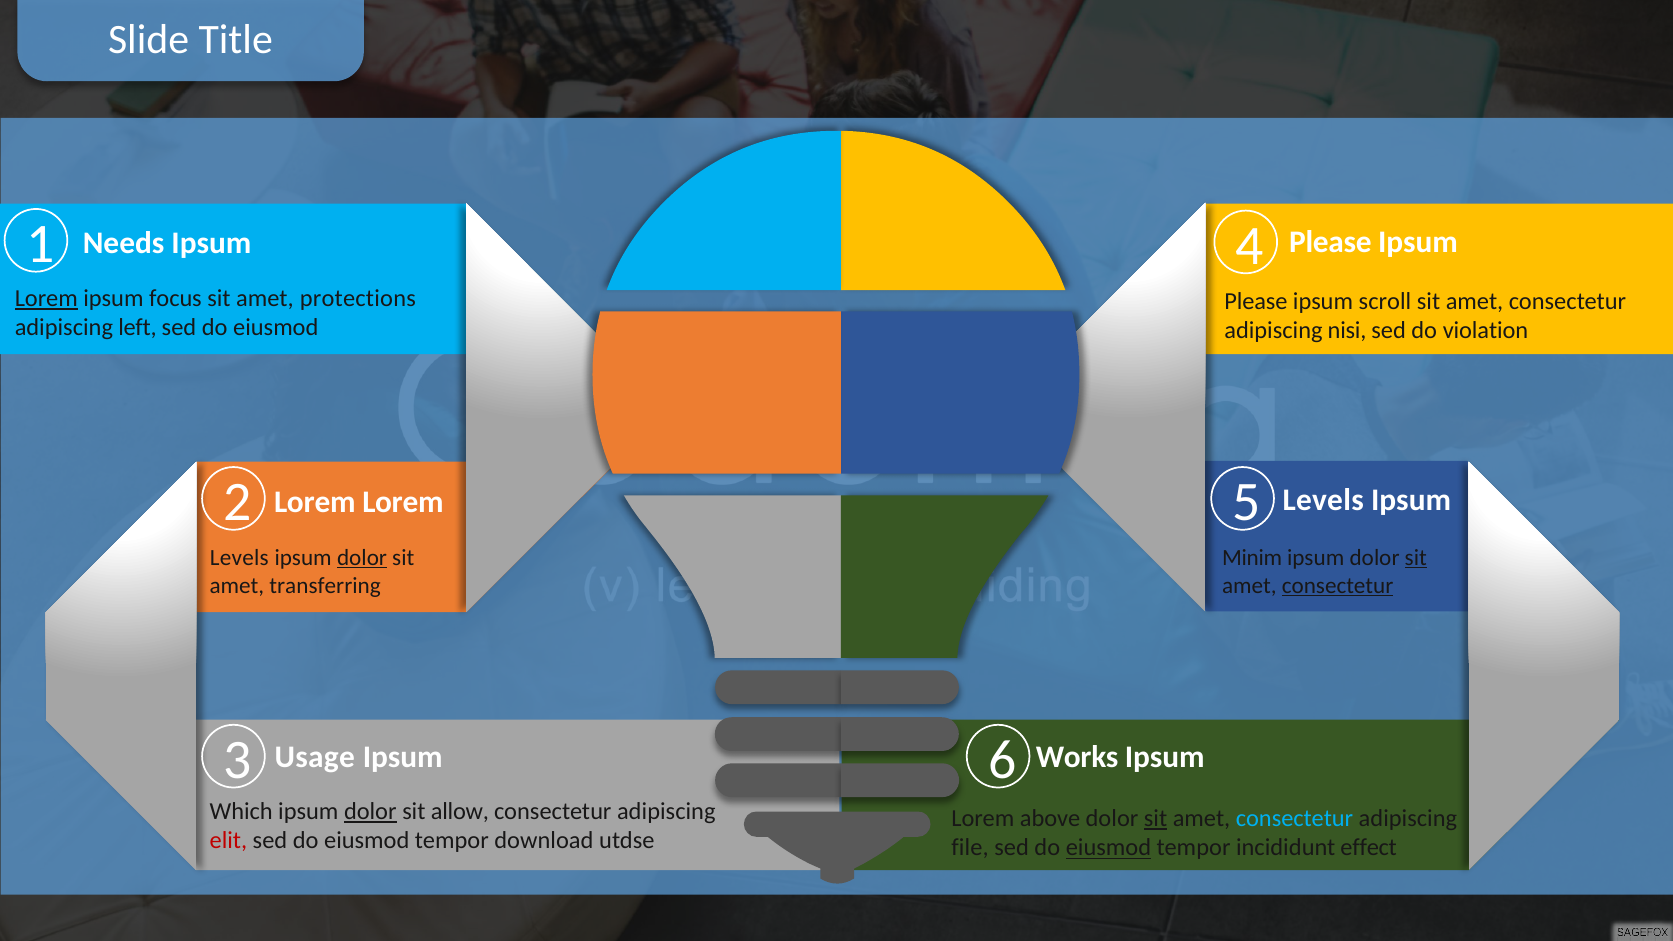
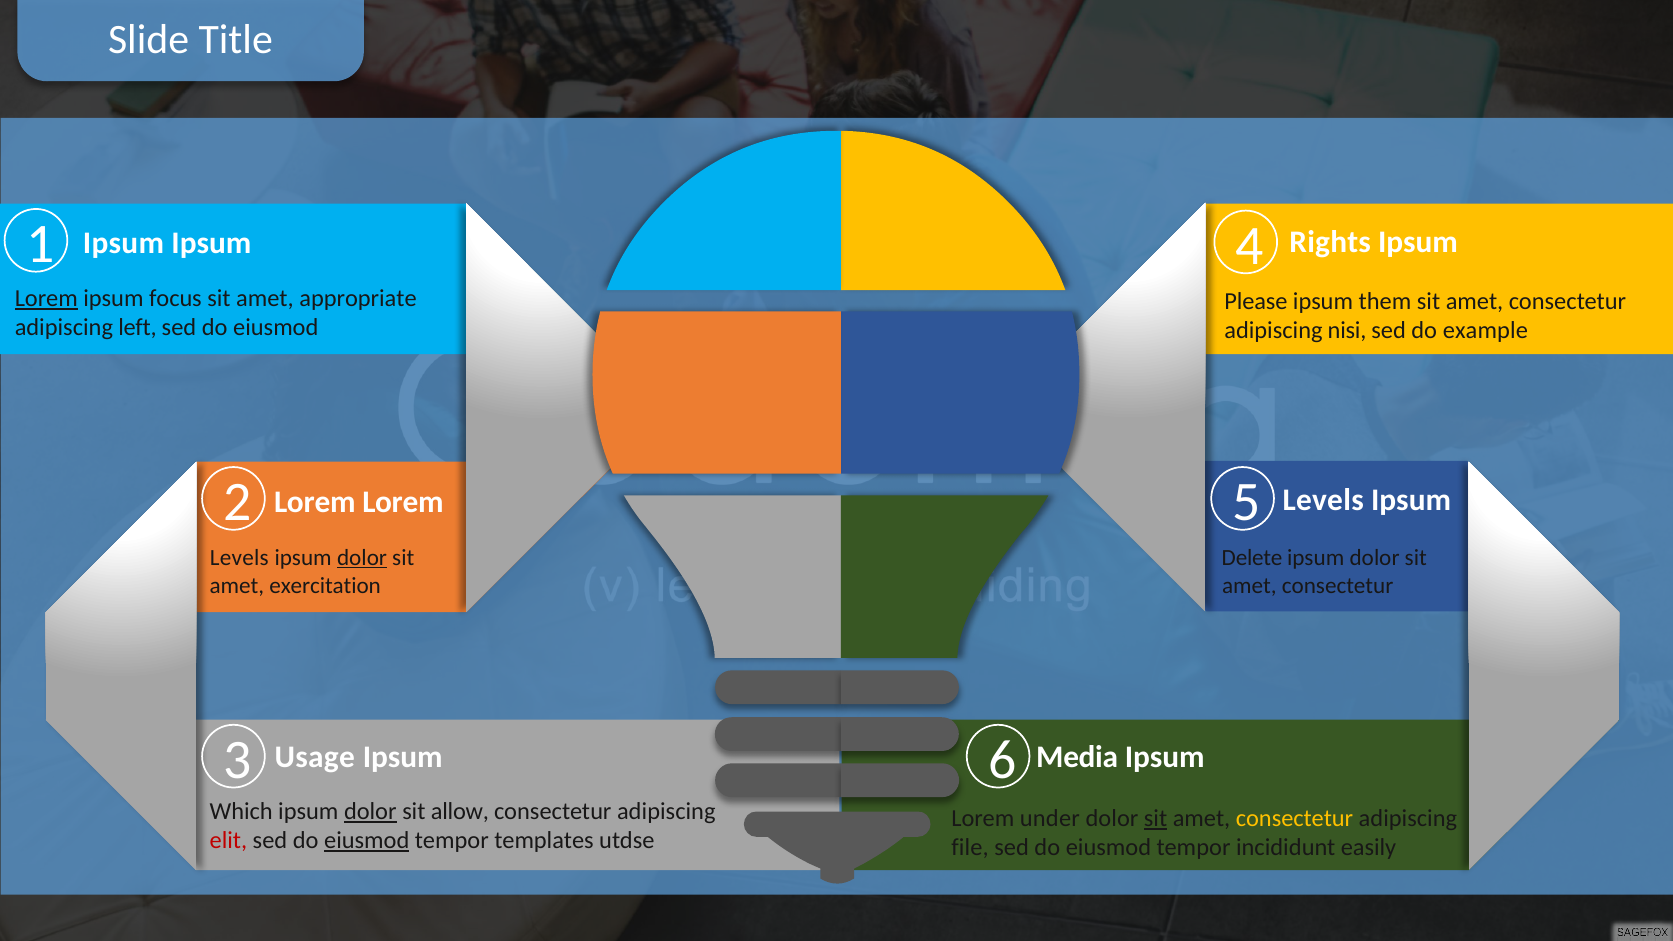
4 Please: Please -> Rights
Needs at (124, 244): Needs -> Ipsum
protections: protections -> appropriate
scroll: scroll -> them
violation: violation -> example
Minim: Minim -> Delete
sit at (1416, 558) underline: present -> none
transferring: transferring -> exercitation
consectetur at (1338, 585) underline: present -> none
Works: Works -> Media
above: above -> under
consectetur at (1295, 819) colour: light blue -> yellow
eiusmod at (367, 841) underline: none -> present
download: download -> templates
eiusmod at (1108, 848) underline: present -> none
effect: effect -> easily
